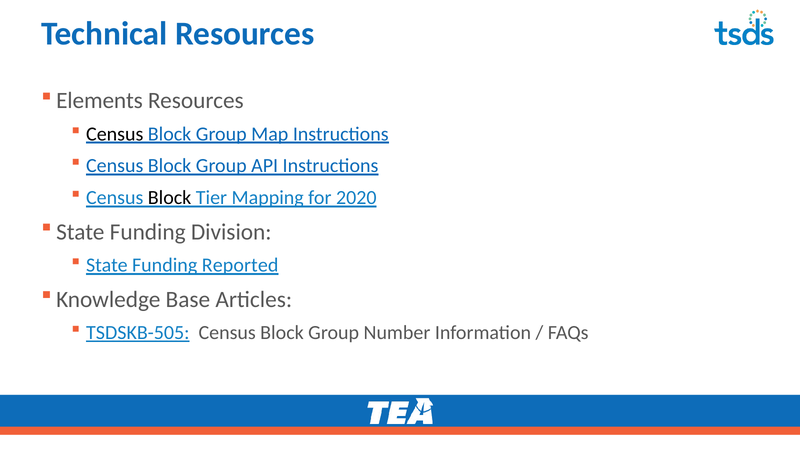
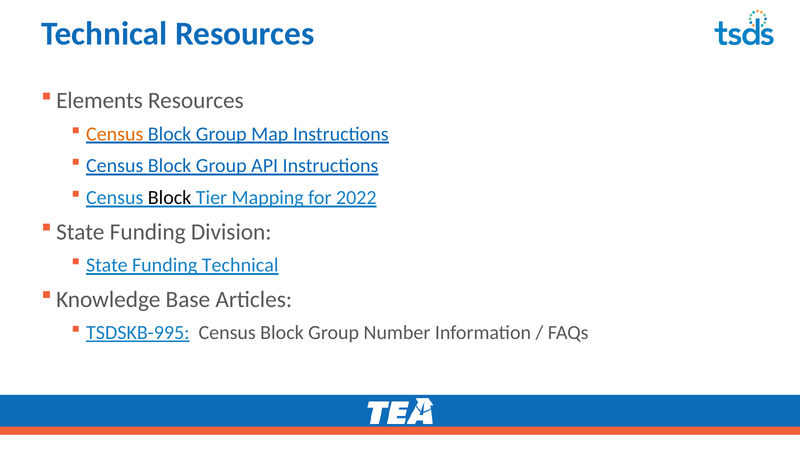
Census at (115, 134) colour: black -> orange
2020: 2020 -> 2022
Funding Reported: Reported -> Technical
TSDSKB-505: TSDSKB-505 -> TSDSKB-995
